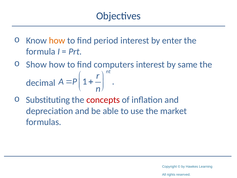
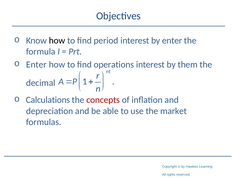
how at (57, 41) colour: orange -> black
Show at (36, 64): Show -> Enter
computers: computers -> operations
same: same -> them
Substituting: Substituting -> Calculations
